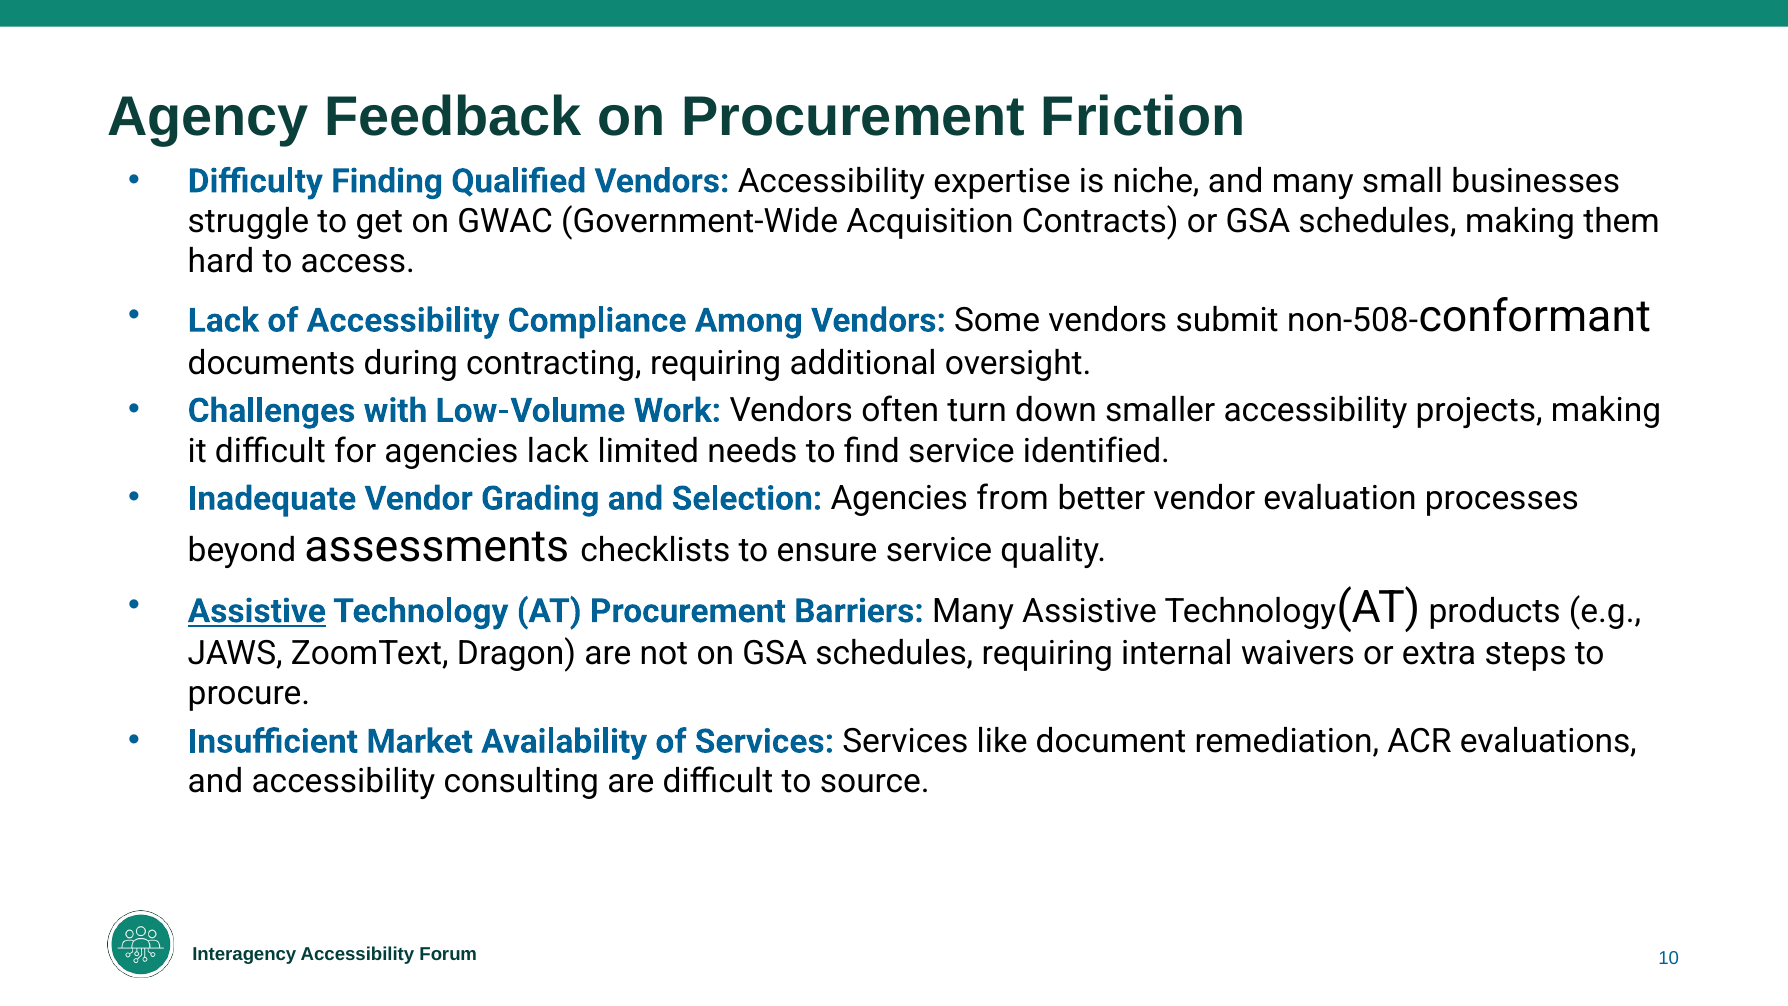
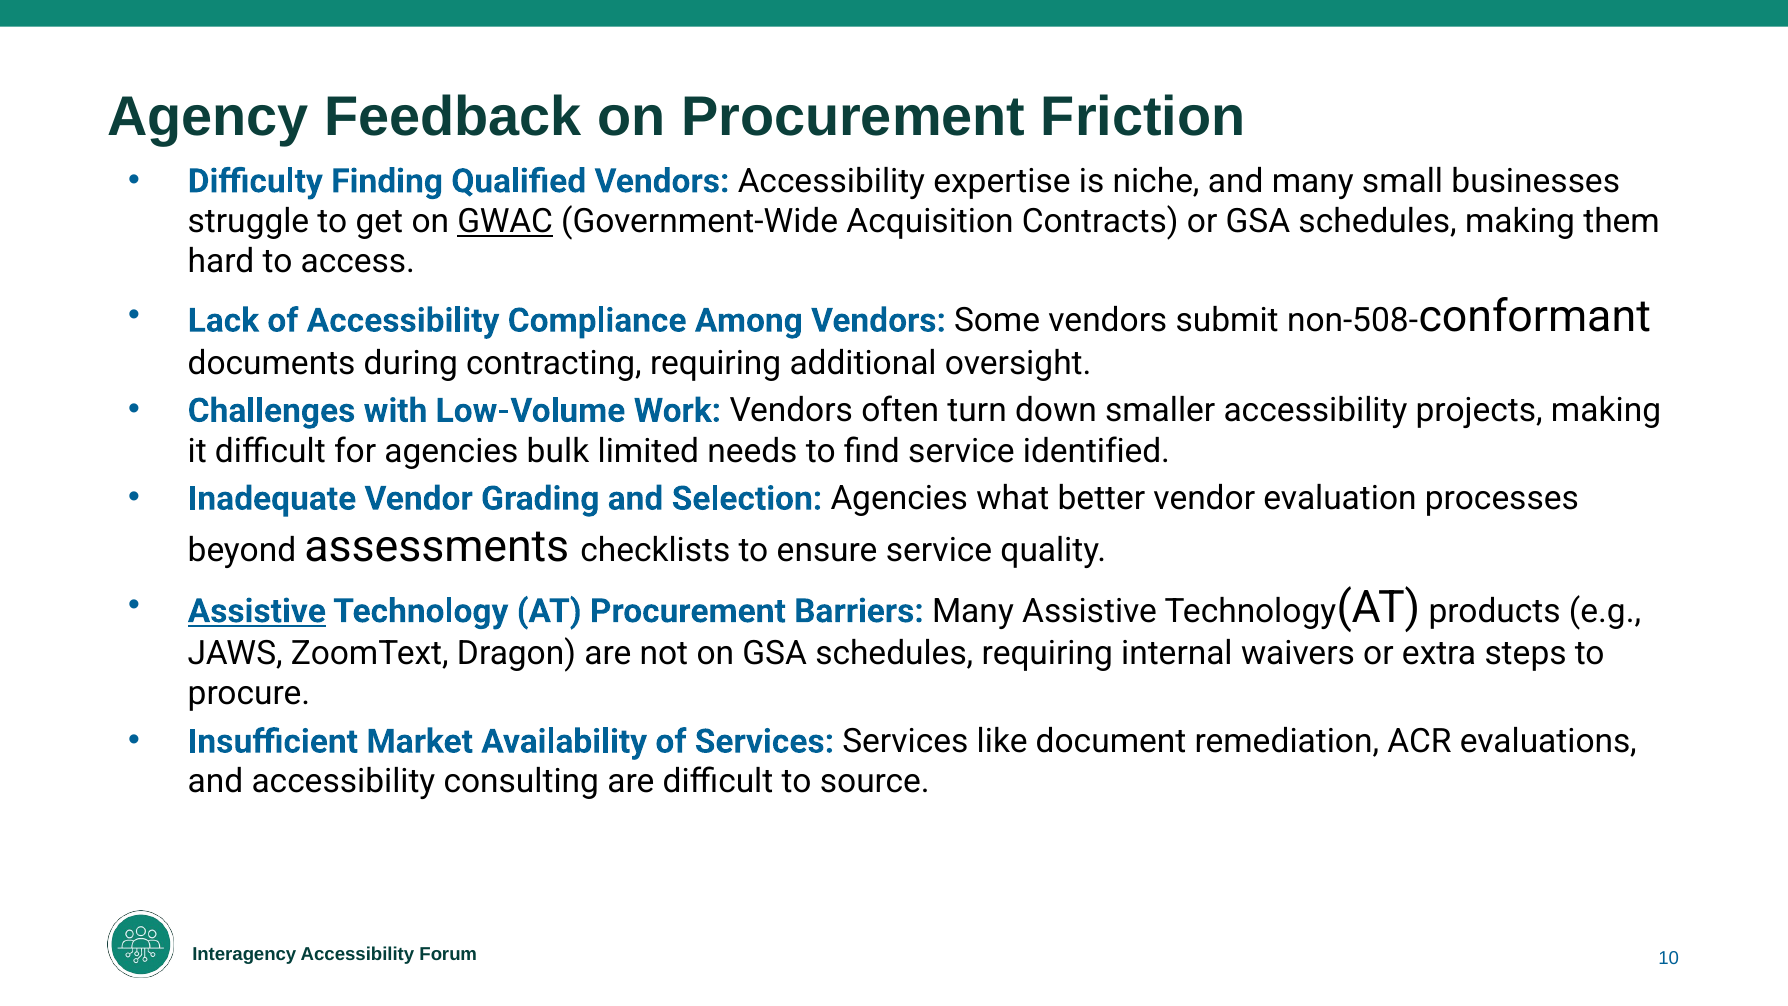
GWAC underline: none -> present
agencies lack: lack -> bulk
from: from -> what
